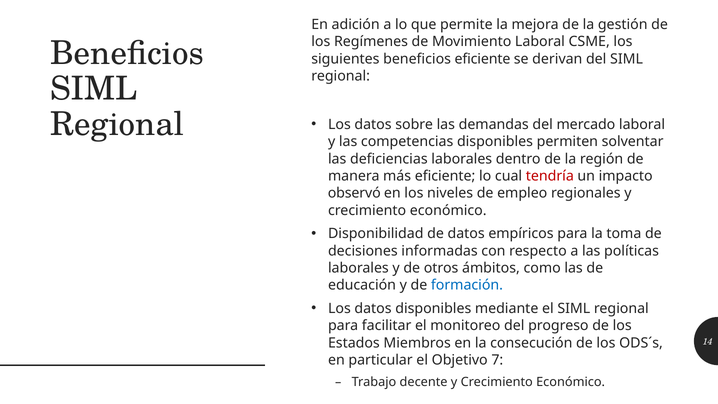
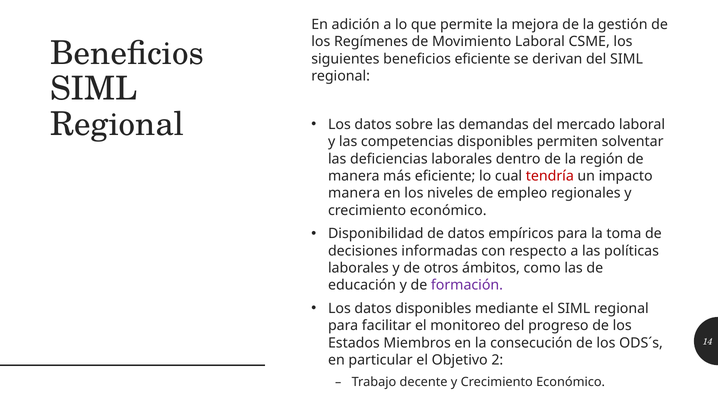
observó at (354, 193): observó -> manera
formación colour: blue -> purple
7: 7 -> 2
